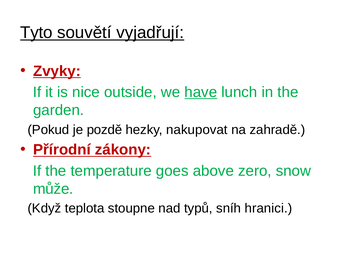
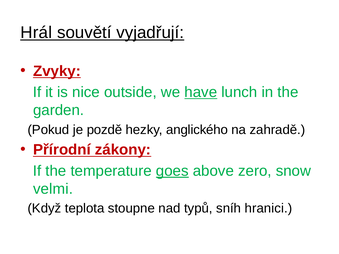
Tyto: Tyto -> Hrál
nakupovat: nakupovat -> anglického
goes underline: none -> present
může: může -> velmi
